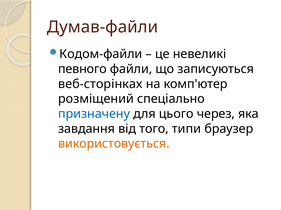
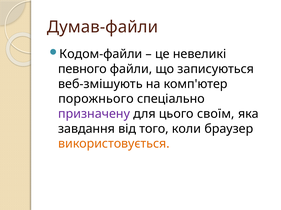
веб-сторінках: веб-сторінках -> веб-змішують
розміщений: розміщений -> порожнього
призначену colour: blue -> purple
через: через -> своїм
типи: типи -> коли
